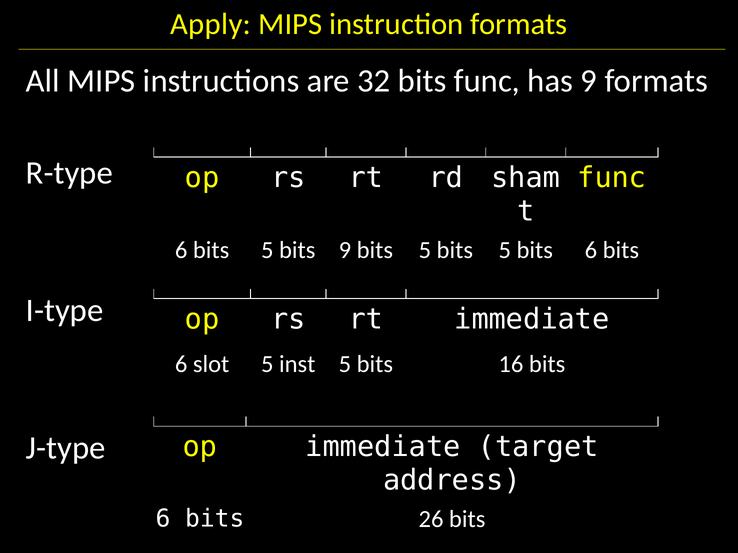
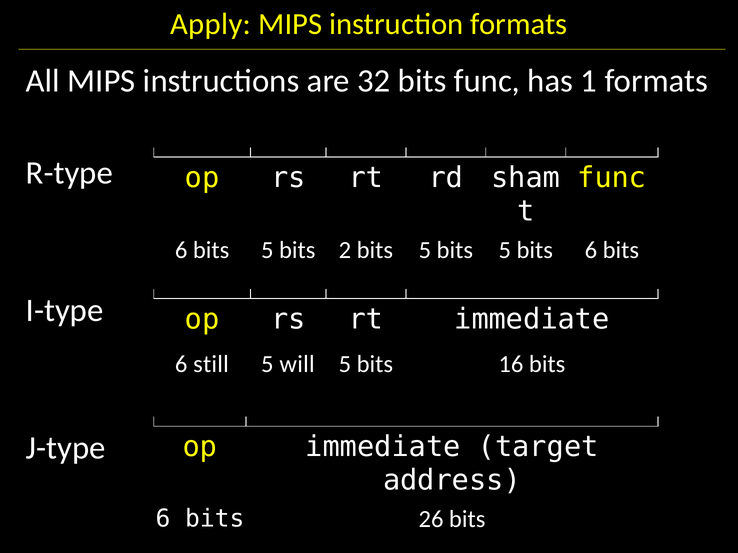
has 9: 9 -> 1
bits 9: 9 -> 2
slot: slot -> still
inst: inst -> will
